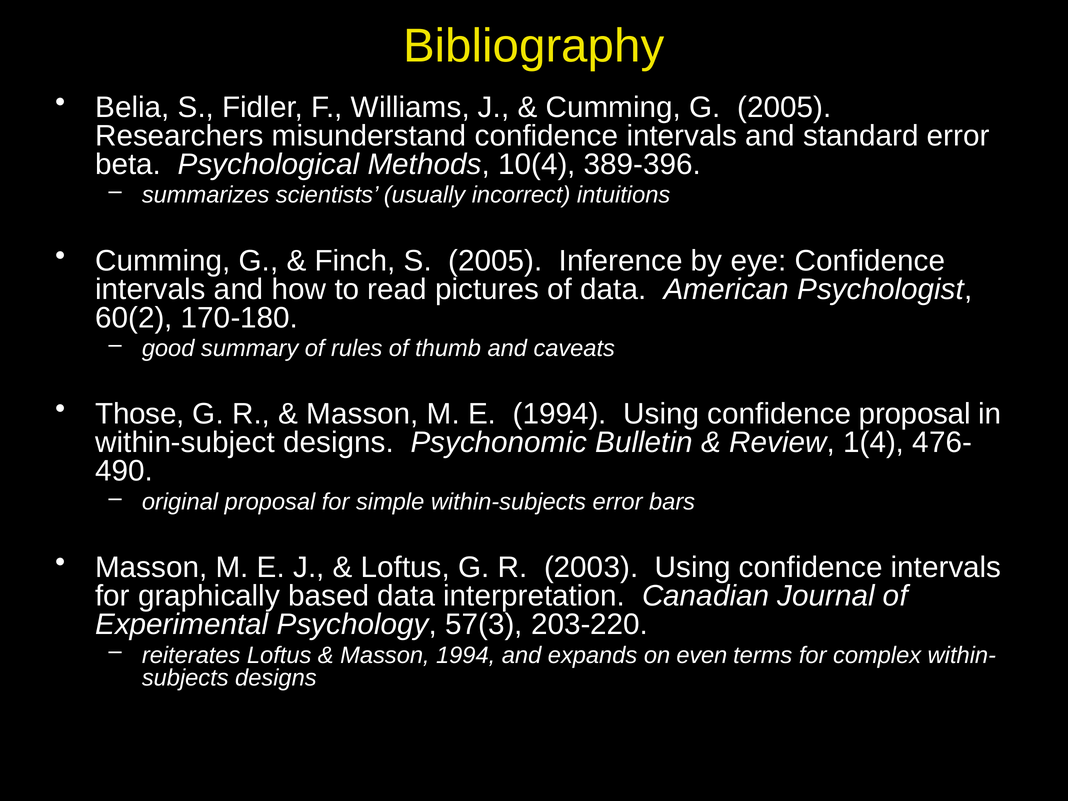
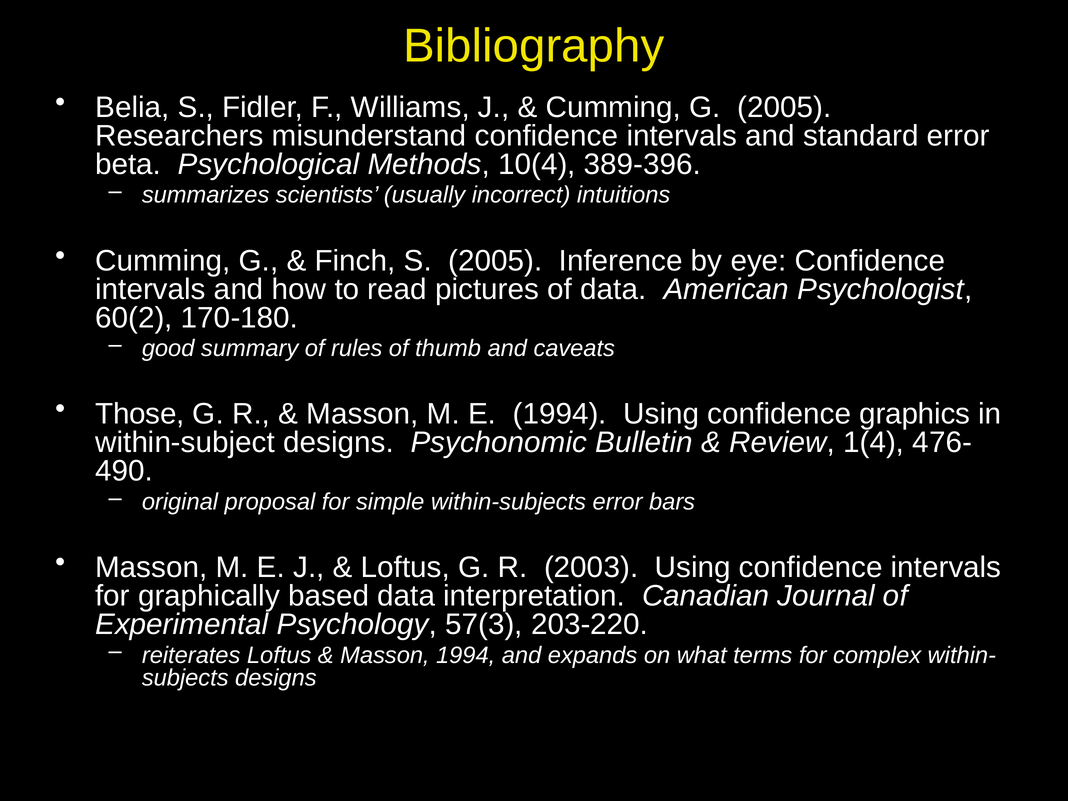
confidence proposal: proposal -> graphics
even: even -> what
